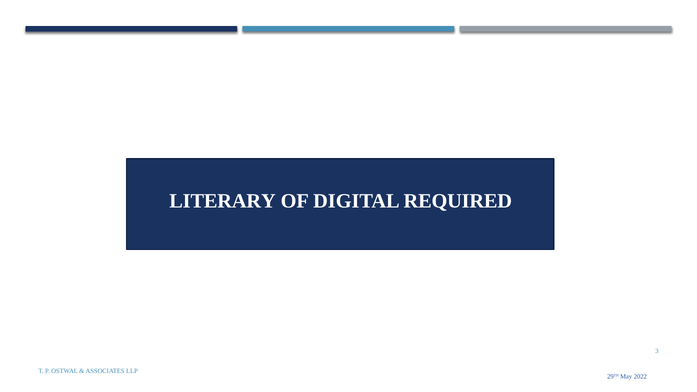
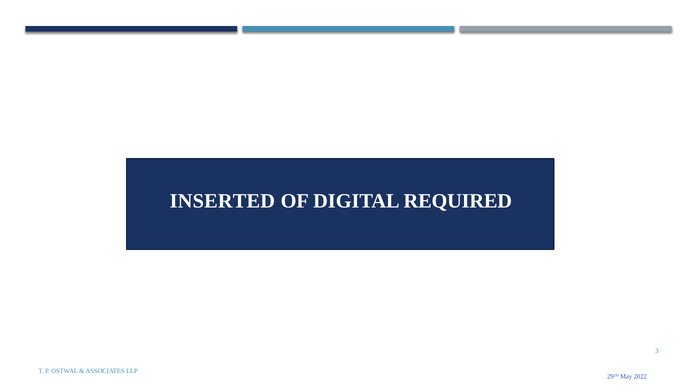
LITERARY: LITERARY -> INSERTED
